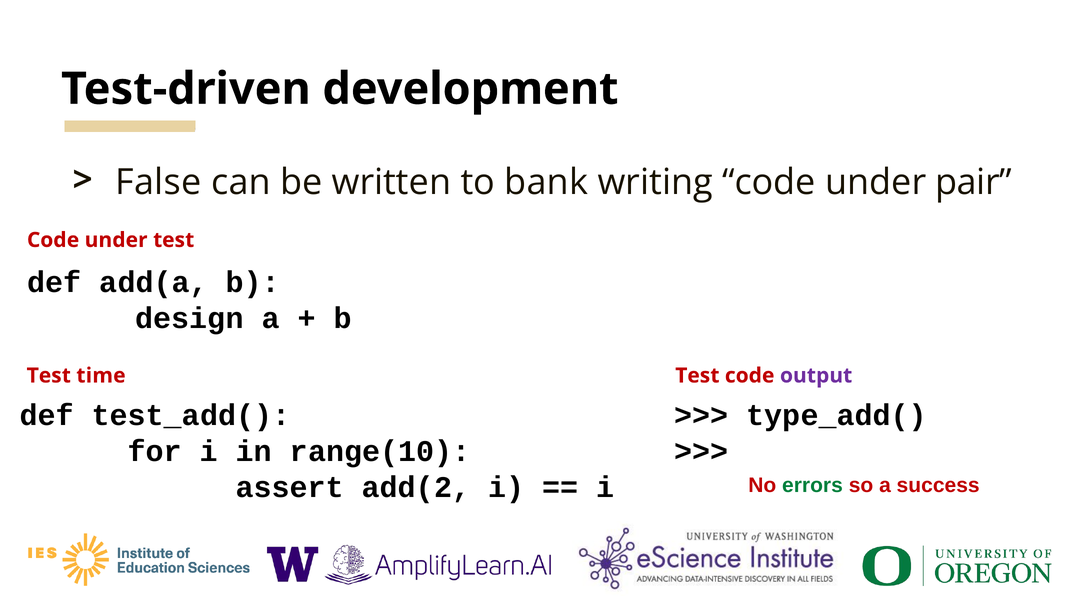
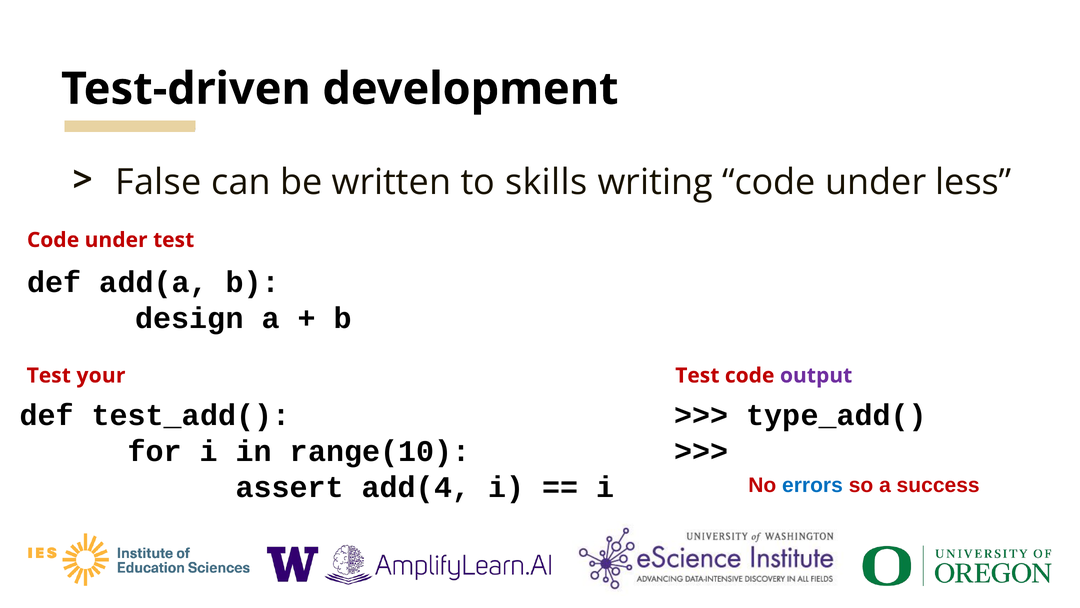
bank: bank -> skills
pair: pair -> less
time: time -> your
errors colour: green -> blue
add(2: add(2 -> add(4
